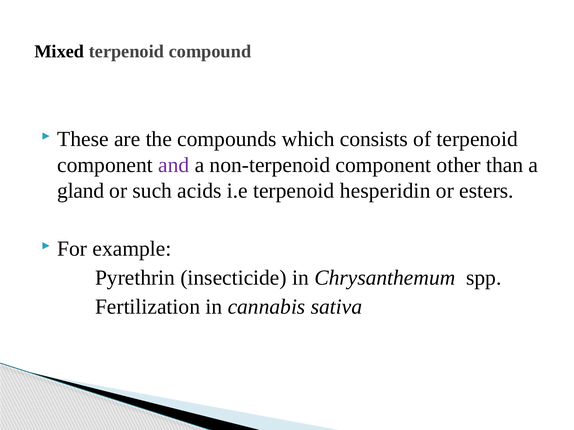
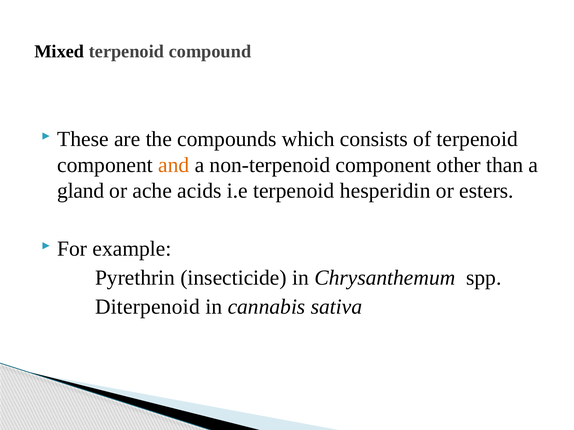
and colour: purple -> orange
such: such -> ache
Fertilization: Fertilization -> Diterpenoid
